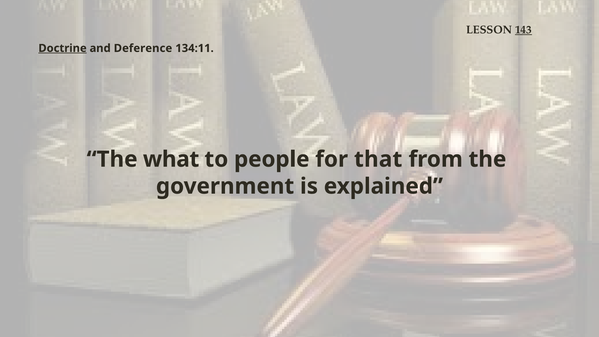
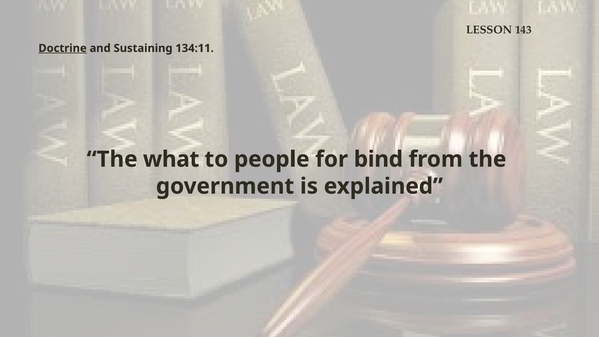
143 underline: present -> none
Deference: Deference -> Sustaining
that: that -> bind
